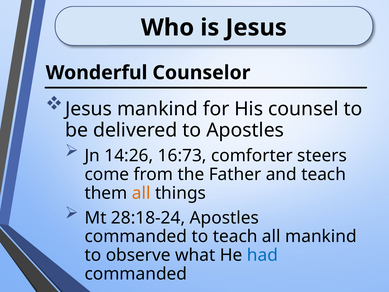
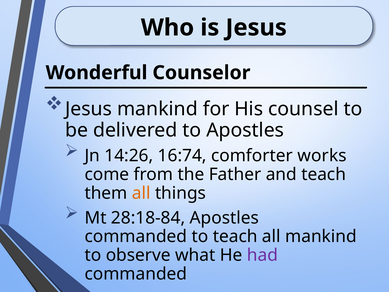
16:73: 16:73 -> 16:74
steers: steers -> works
28:18-24: 28:18-24 -> 28:18-84
had colour: blue -> purple
